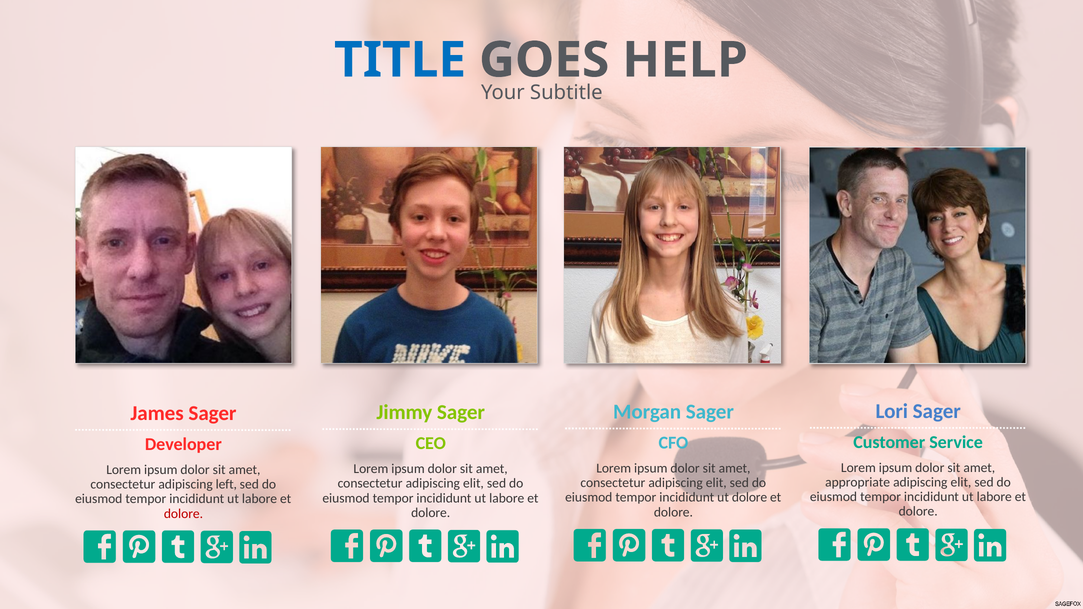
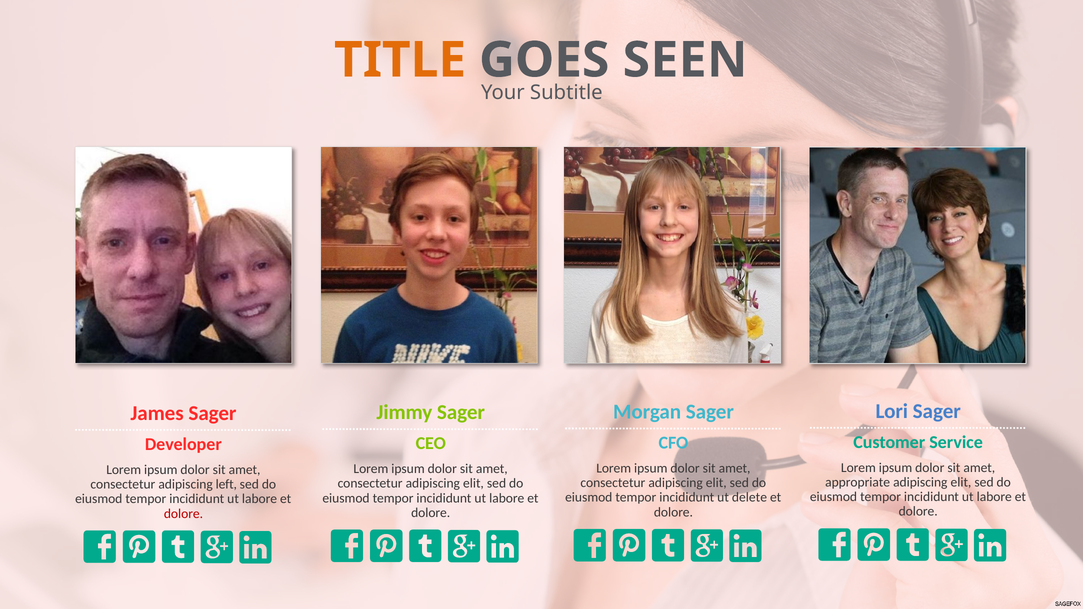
TITLE colour: blue -> orange
HELP: HELP -> SEEN
ut dolore: dolore -> delete
